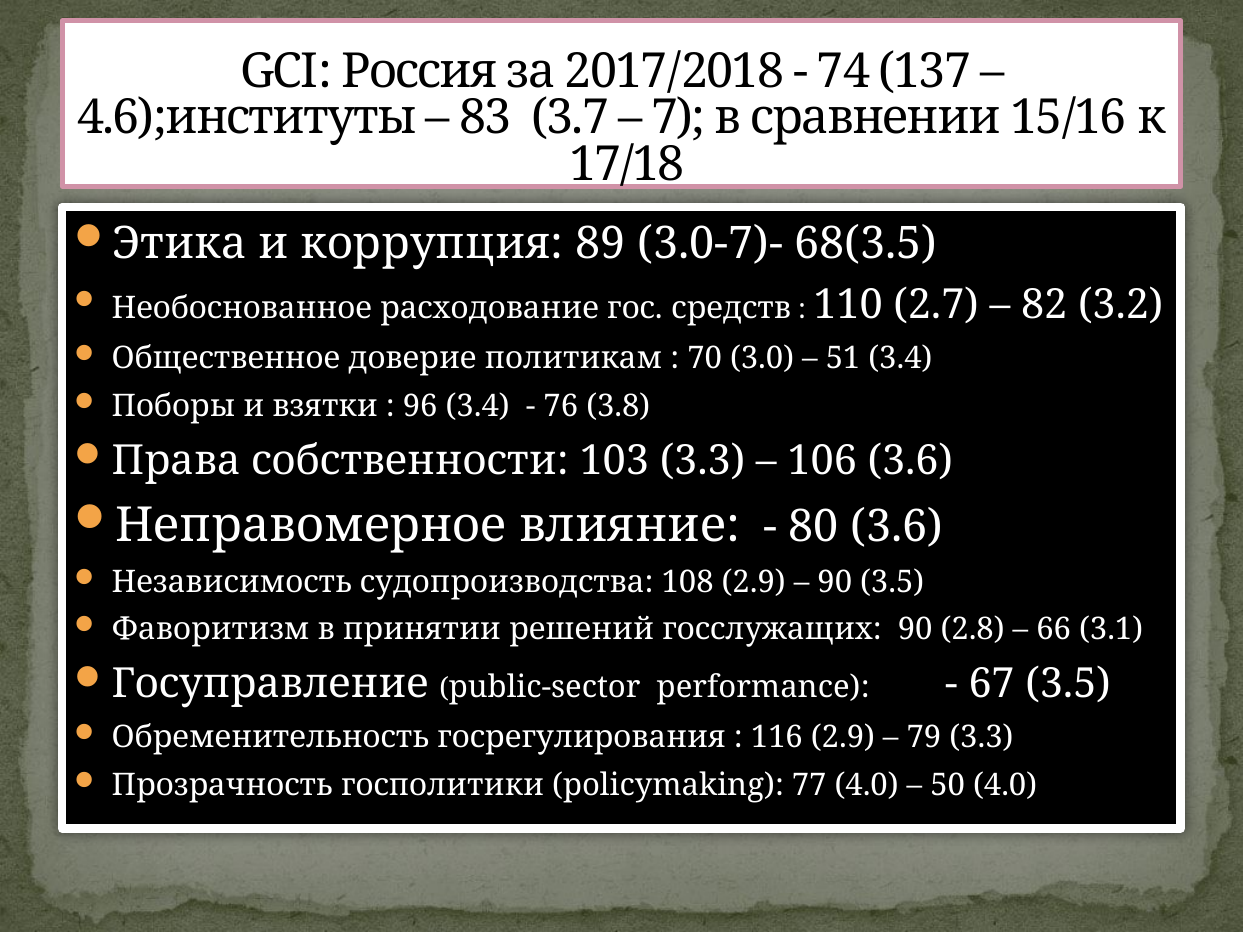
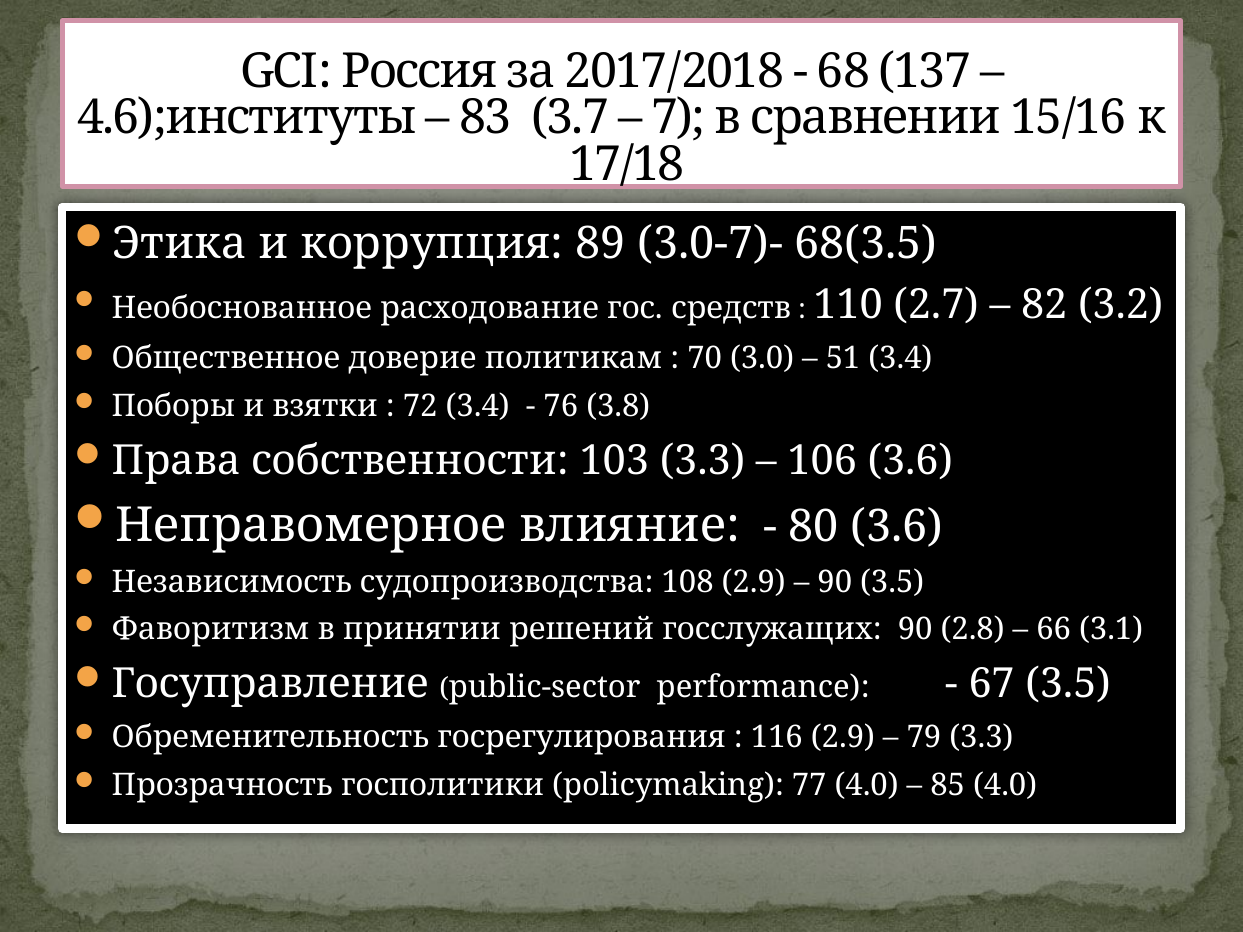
74: 74 -> 68
96: 96 -> 72
50: 50 -> 85
